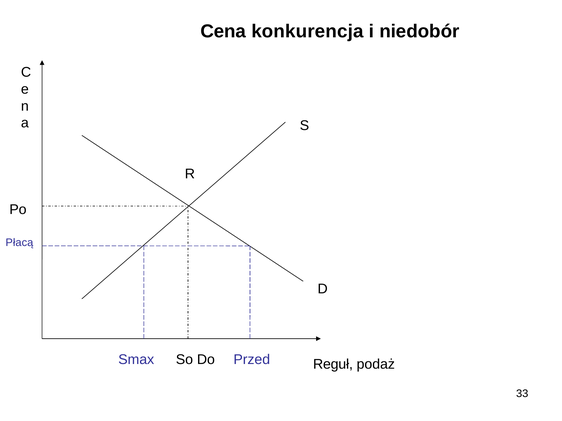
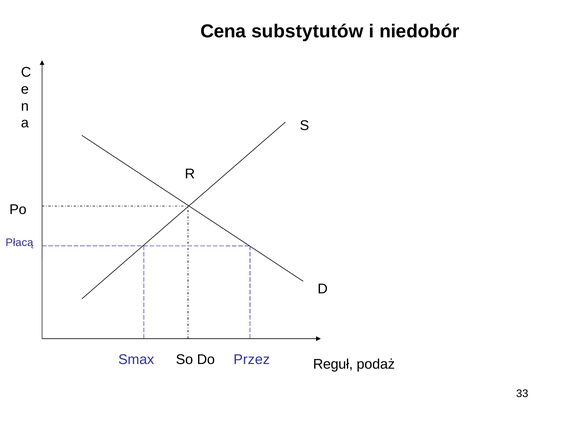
konkurencja: konkurencja -> substytutów
Przed: Przed -> Przez
